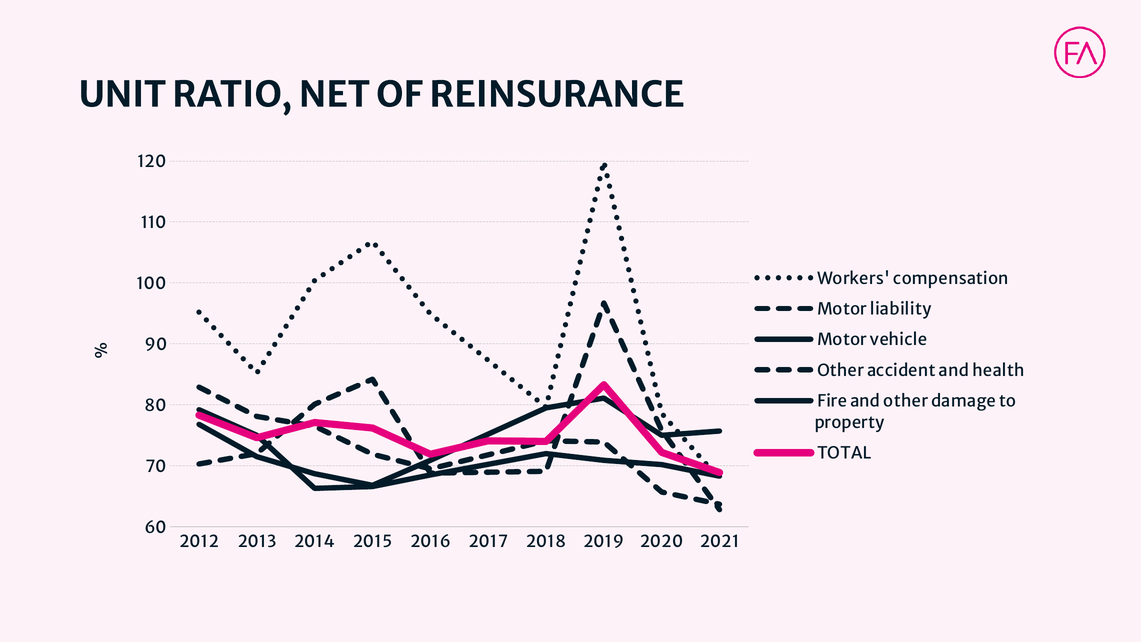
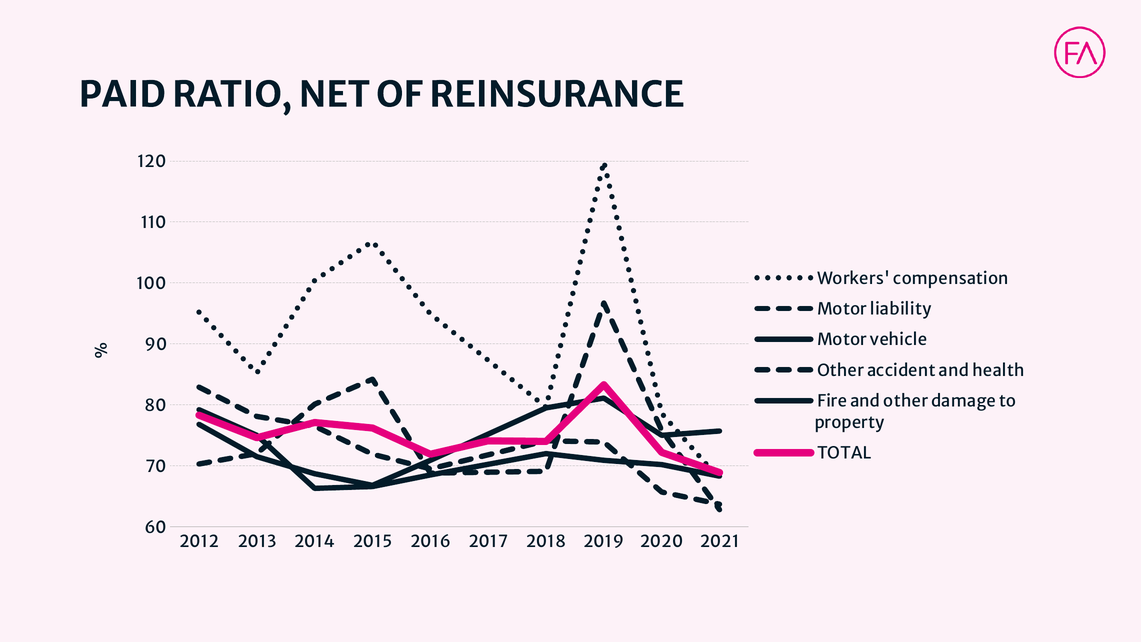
UNIT: UNIT -> PAID
